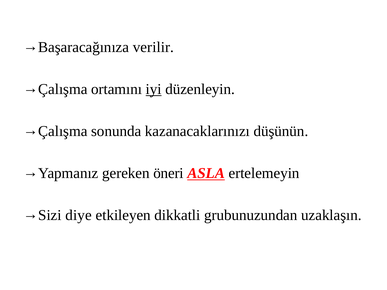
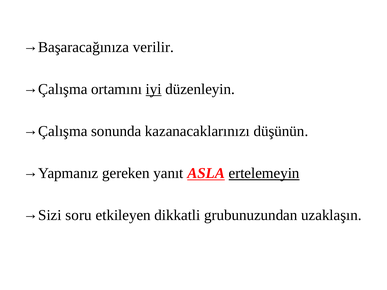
öneri: öneri -> yanıt
ertelemeyin underline: none -> present
diye: diye -> soru
